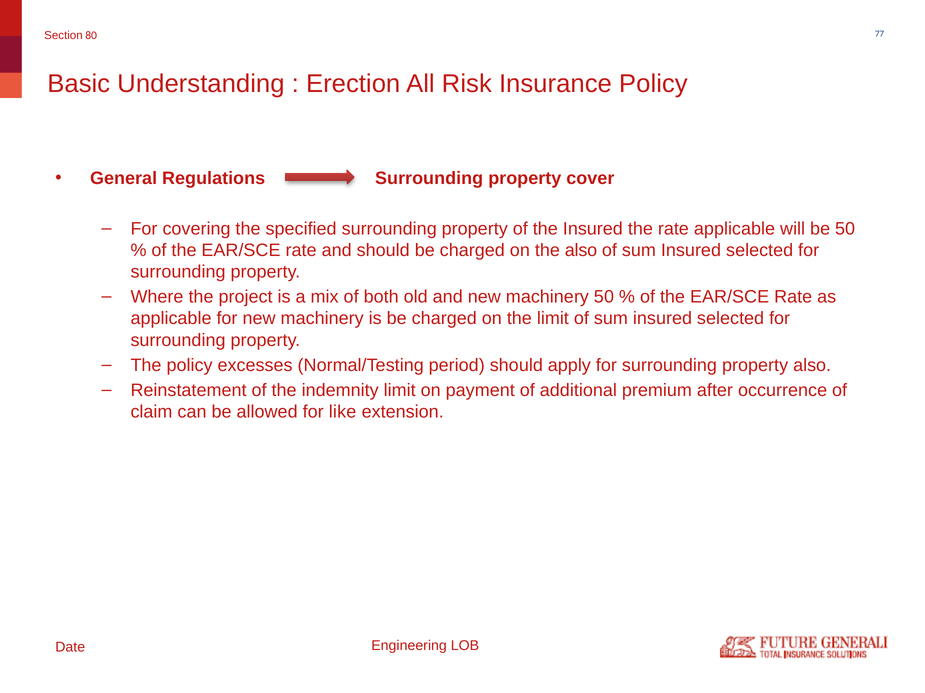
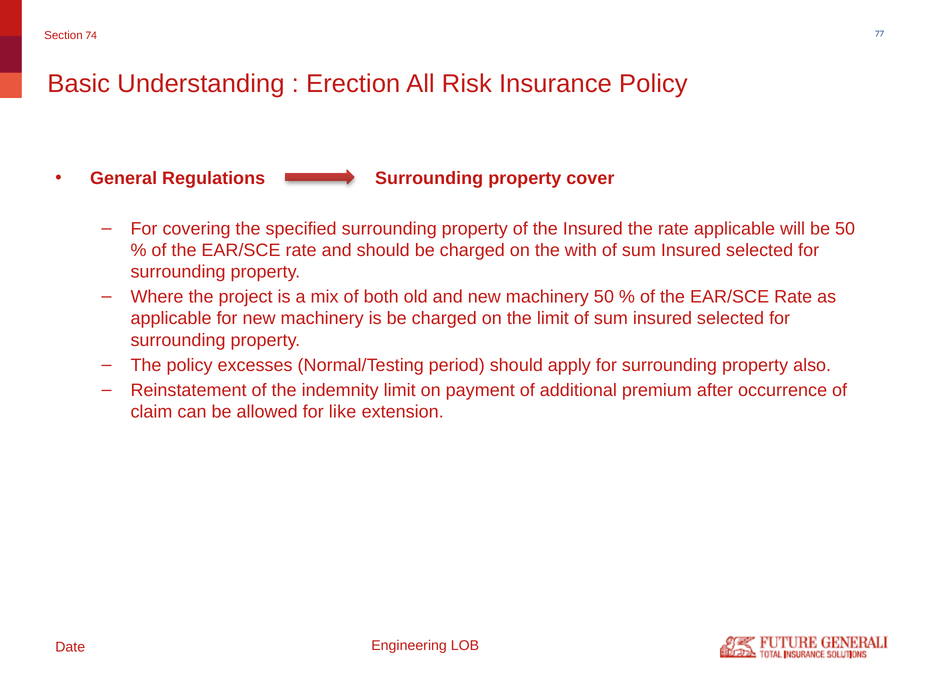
80: 80 -> 74
the also: also -> with
